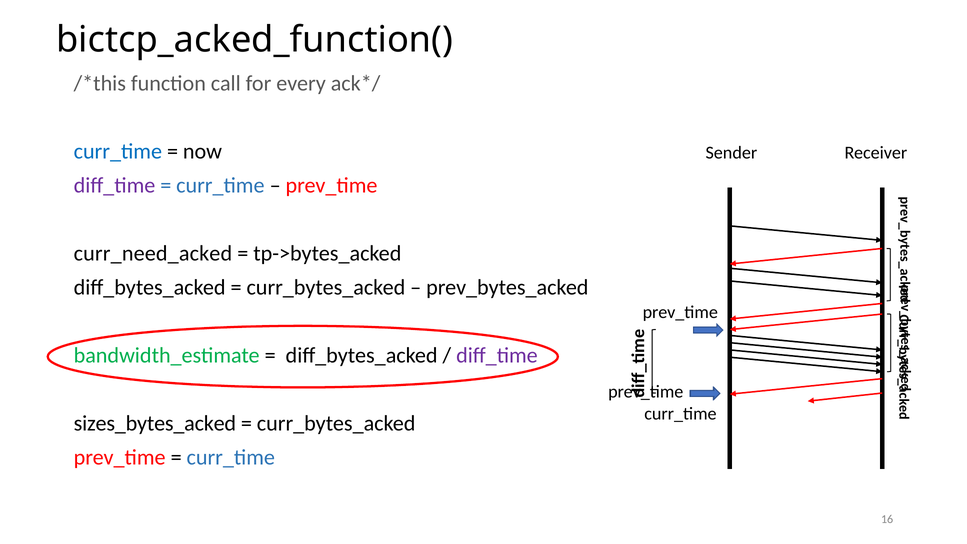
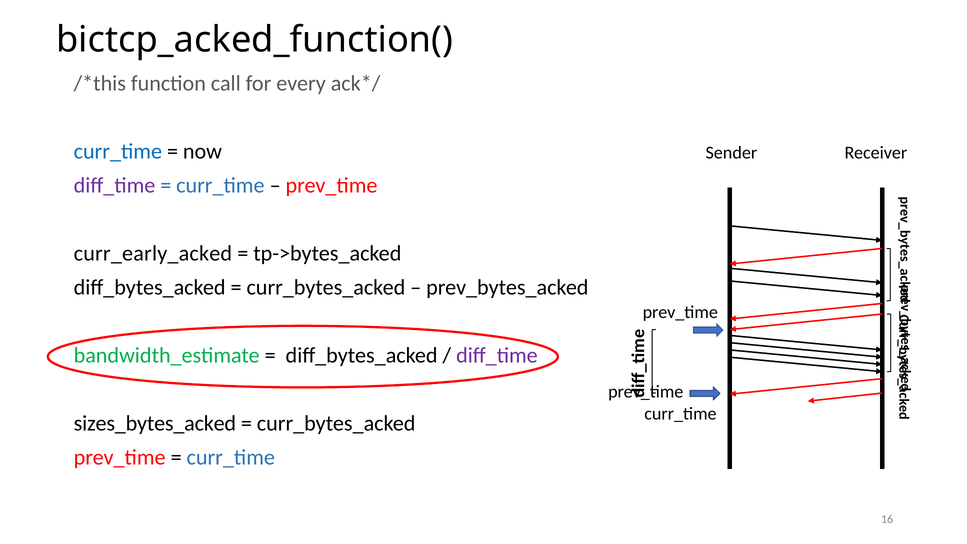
curr_need_acked: curr_need_acked -> curr_early_acked
